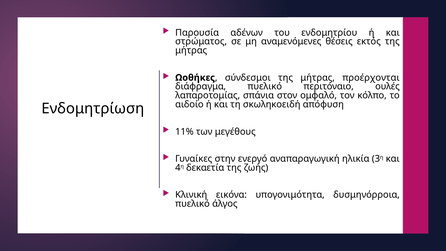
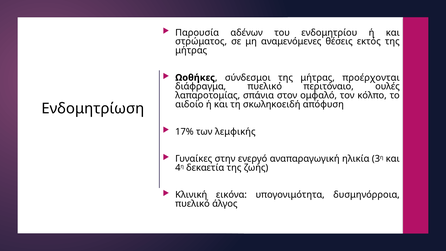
11%: 11% -> 17%
μεγέθους: μεγέθους -> λεμφικής
